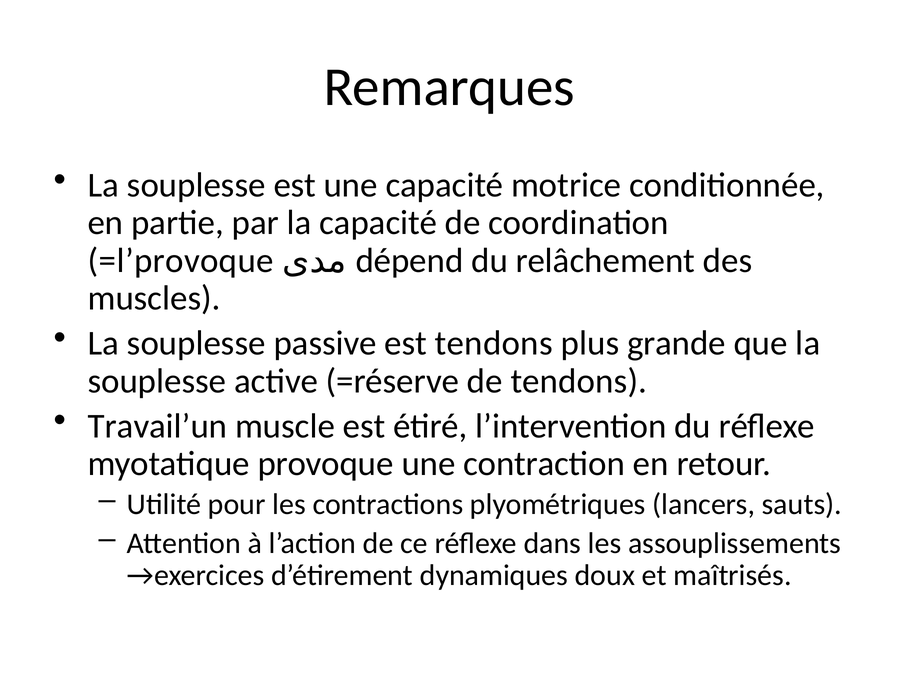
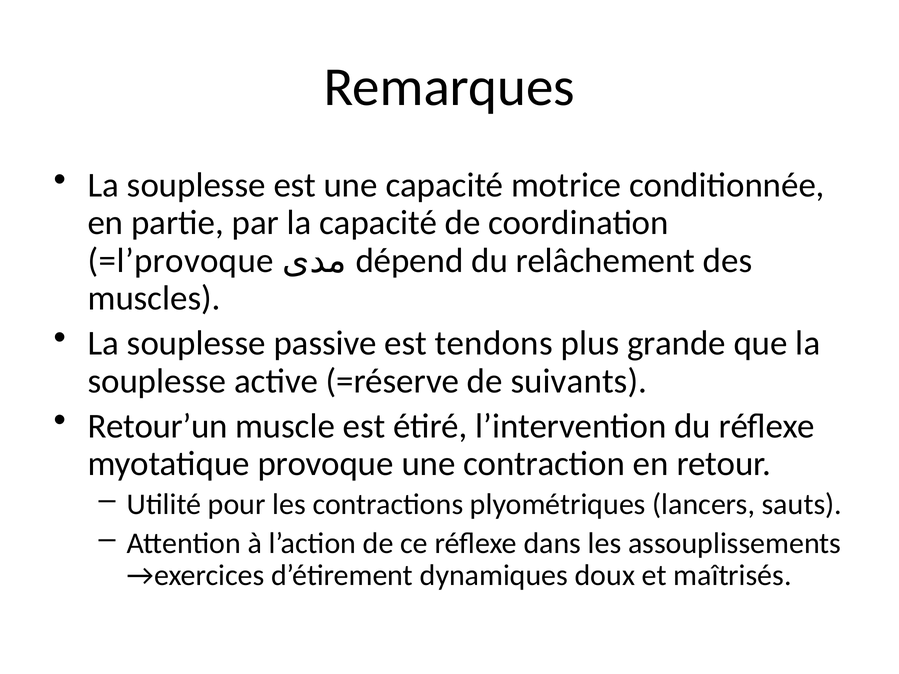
de tendons: tendons -> suivants
Travail’un: Travail’un -> Retour’un
